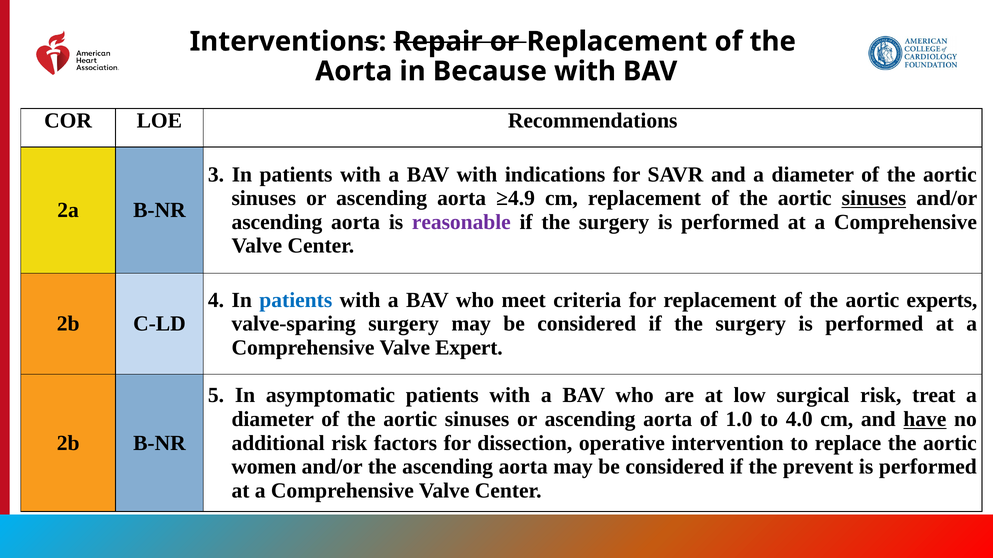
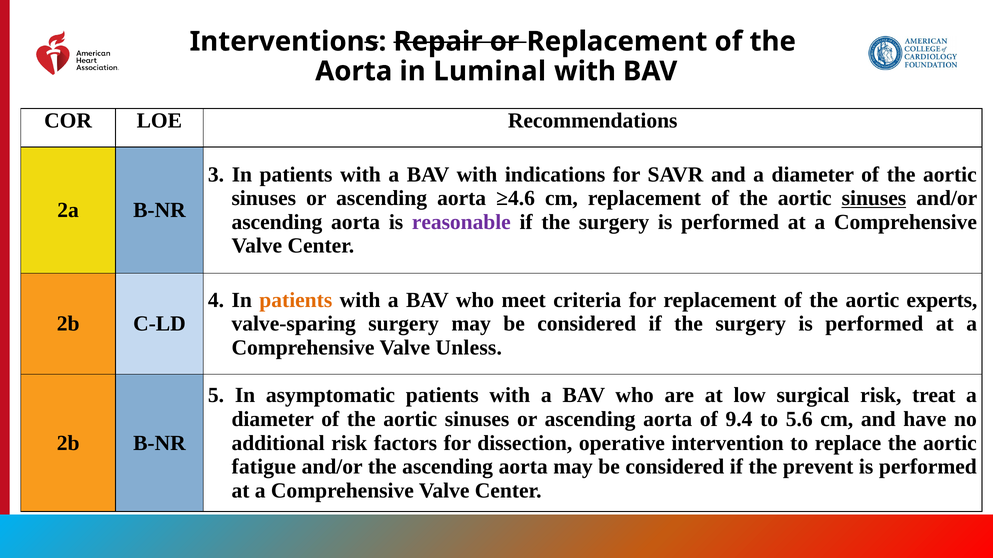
Because: Because -> Luminal
≥4.9: ≥4.9 -> ≥4.6
patients at (296, 300) colour: blue -> orange
Expert: Expert -> Unless
1.0: 1.0 -> 9.4
4.0: 4.0 -> 5.6
have underline: present -> none
women: women -> fatigue
